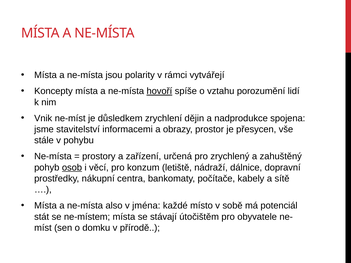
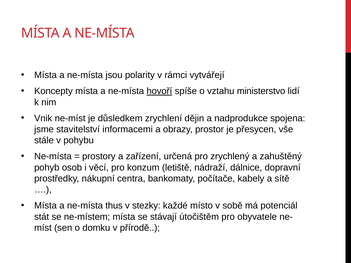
porozumění: porozumění -> ministerstvo
osob underline: present -> none
also: also -> thus
jména: jména -> stezky
